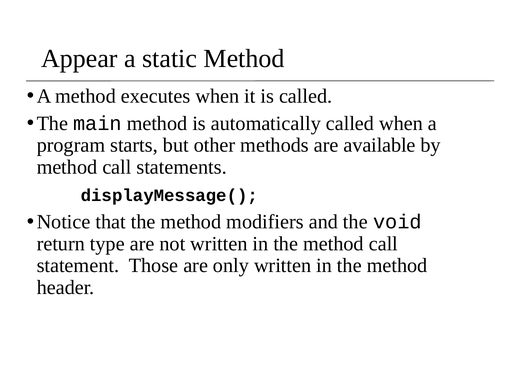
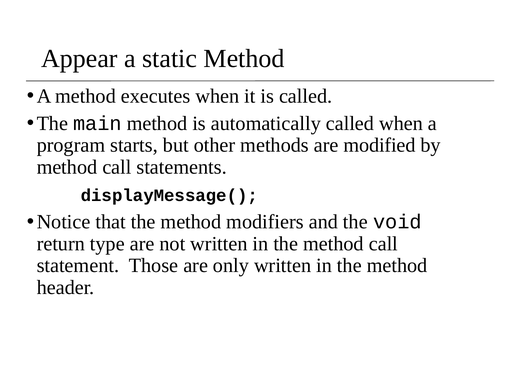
available: available -> modified
